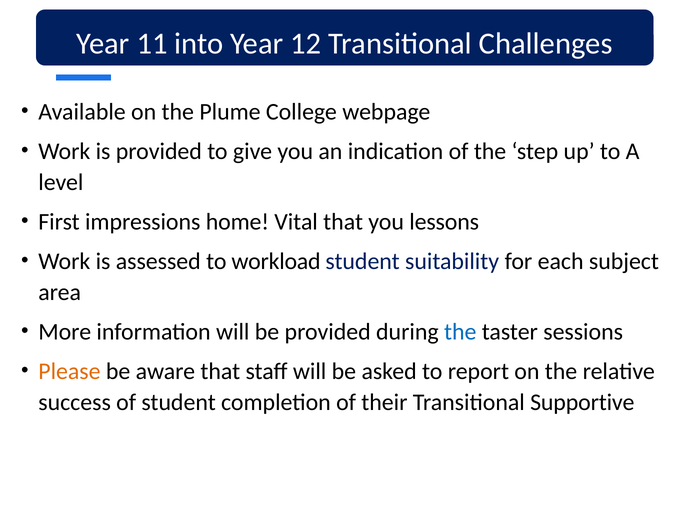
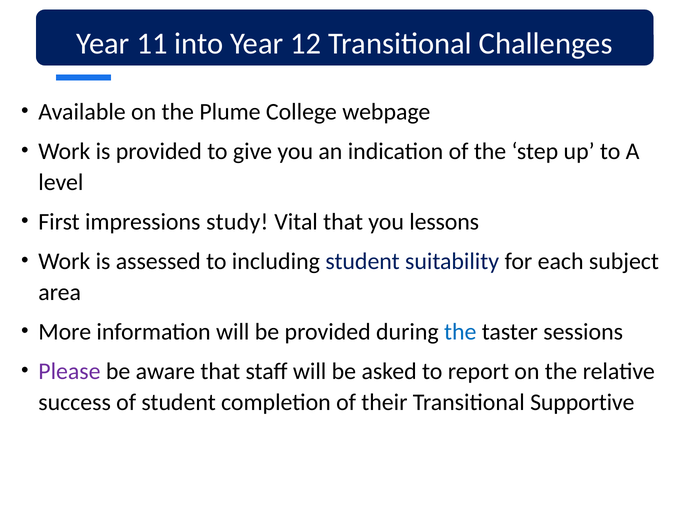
home: home -> study
workload: workload -> including
Please colour: orange -> purple
